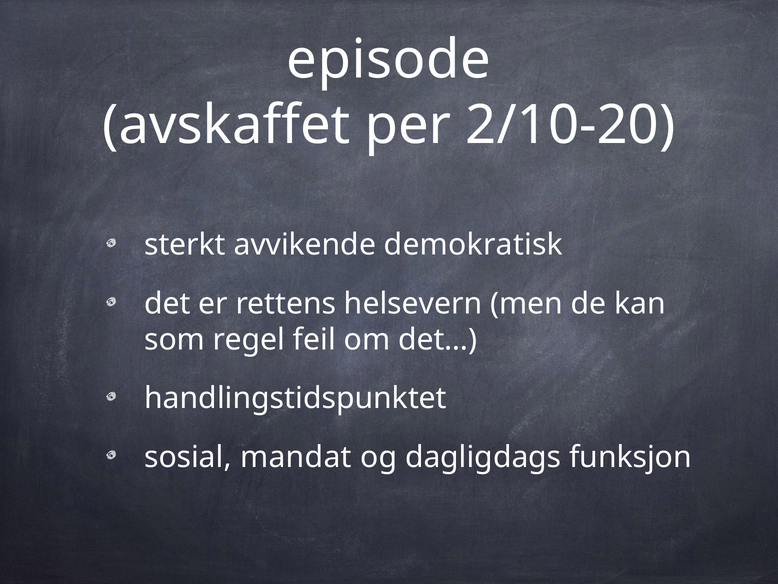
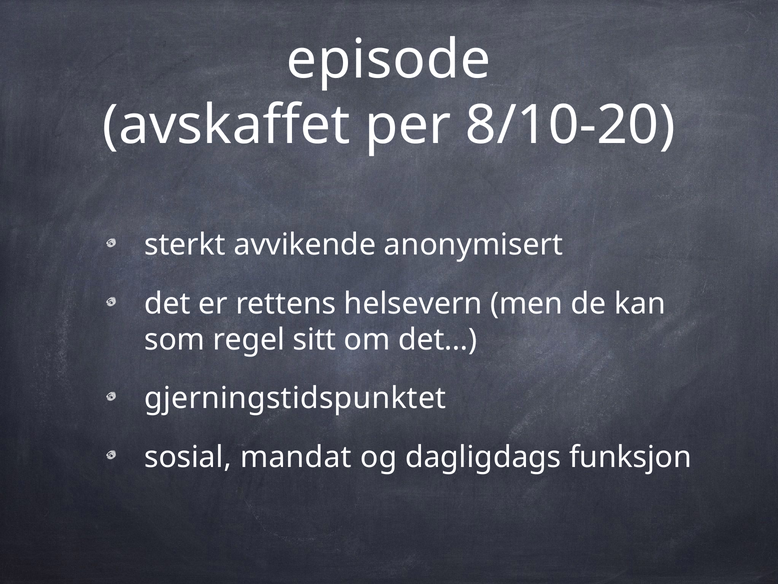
2/10-20: 2/10-20 -> 8/10-20
demokratisk: demokratisk -> anonymisert
feil: feil -> sitt
handlingstidspunktet: handlingstidspunktet -> gjerningstidspunktet
